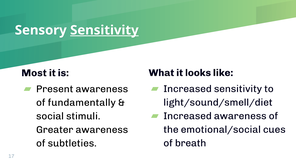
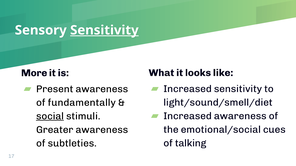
Most: Most -> More
social underline: none -> present
breath: breath -> talking
